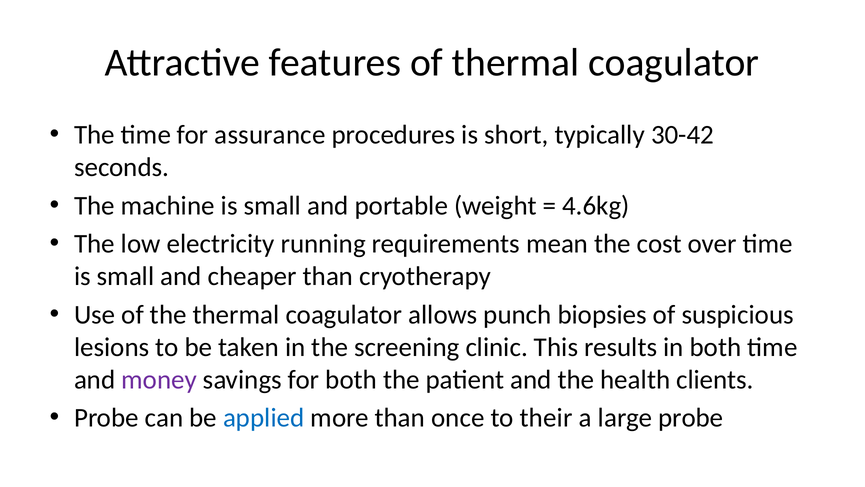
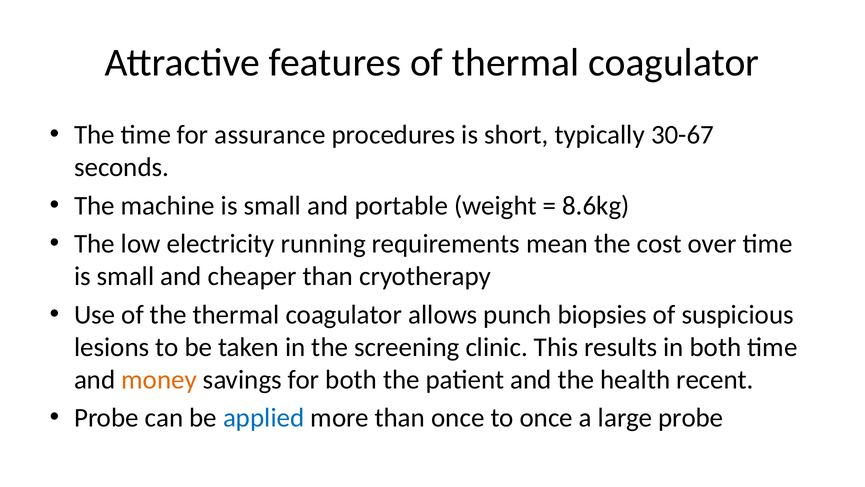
30-42: 30-42 -> 30-67
4.6kg: 4.6kg -> 8.6kg
money colour: purple -> orange
clients: clients -> recent
to their: their -> once
